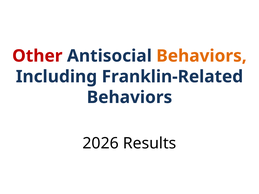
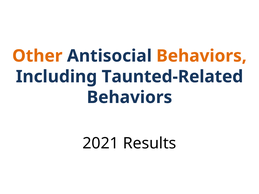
Other colour: red -> orange
Franklin-Related: Franklin-Related -> Taunted-Related
2026: 2026 -> 2021
